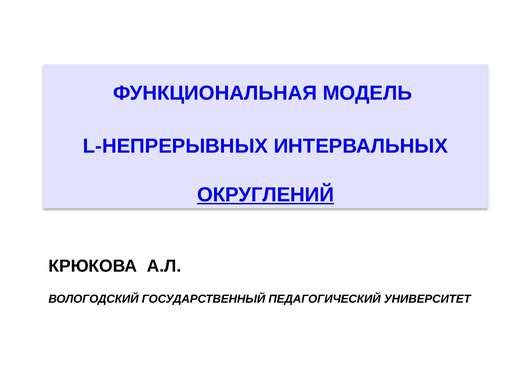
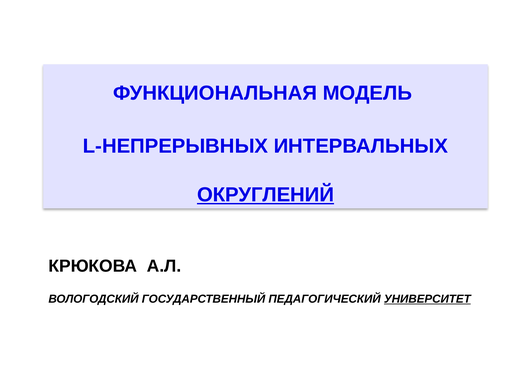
УНИВЕРСИТЕТ underline: none -> present
